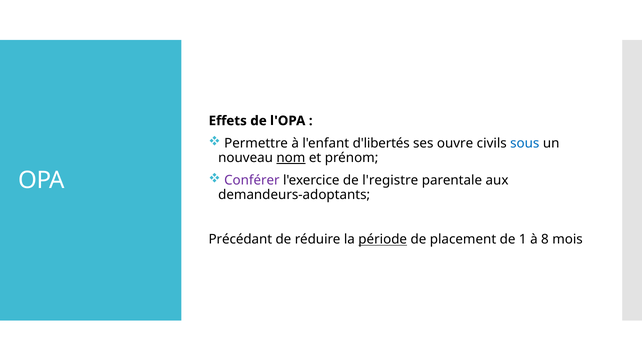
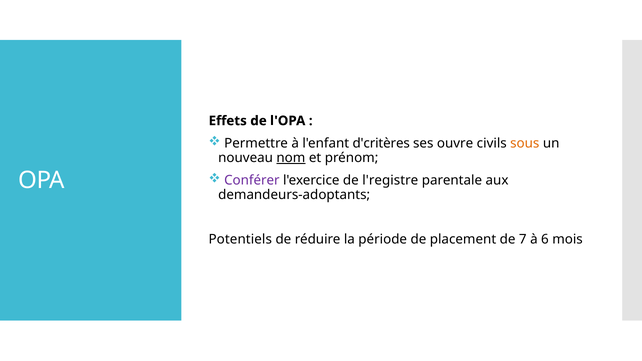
d'libertés: d'libertés -> d'critères
sous colour: blue -> orange
Précédant: Précédant -> Potentiels
période underline: present -> none
1: 1 -> 7
8: 8 -> 6
